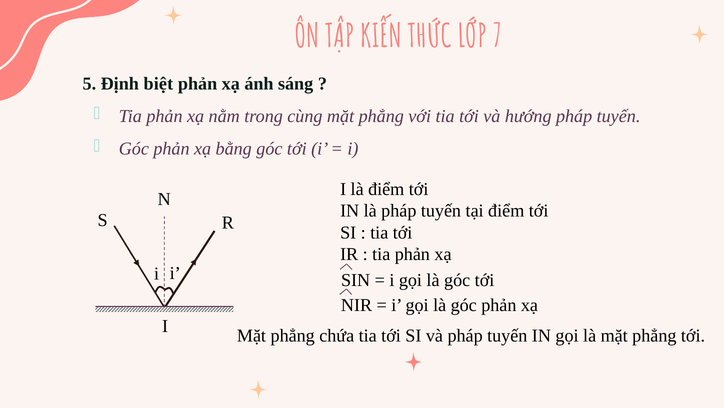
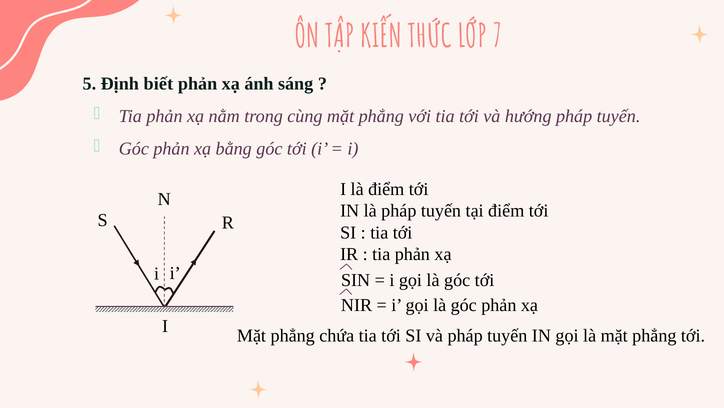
biệt: biệt -> biết
